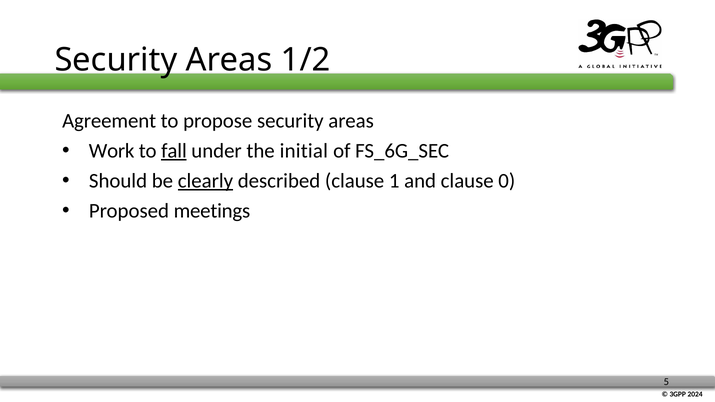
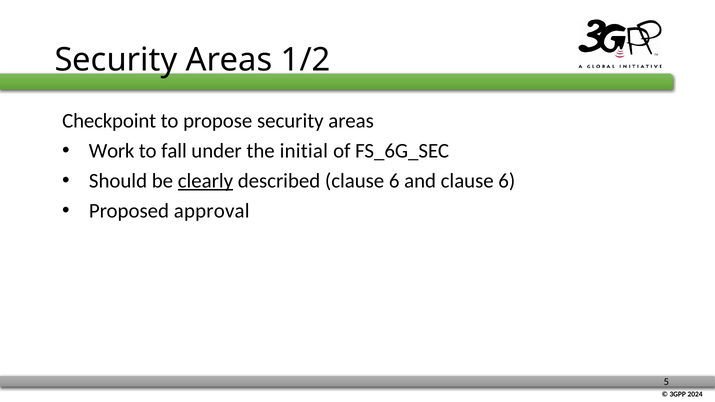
Agreement: Agreement -> Checkpoint
fall underline: present -> none
described clause 1: 1 -> 6
and clause 0: 0 -> 6
meetings: meetings -> approval
